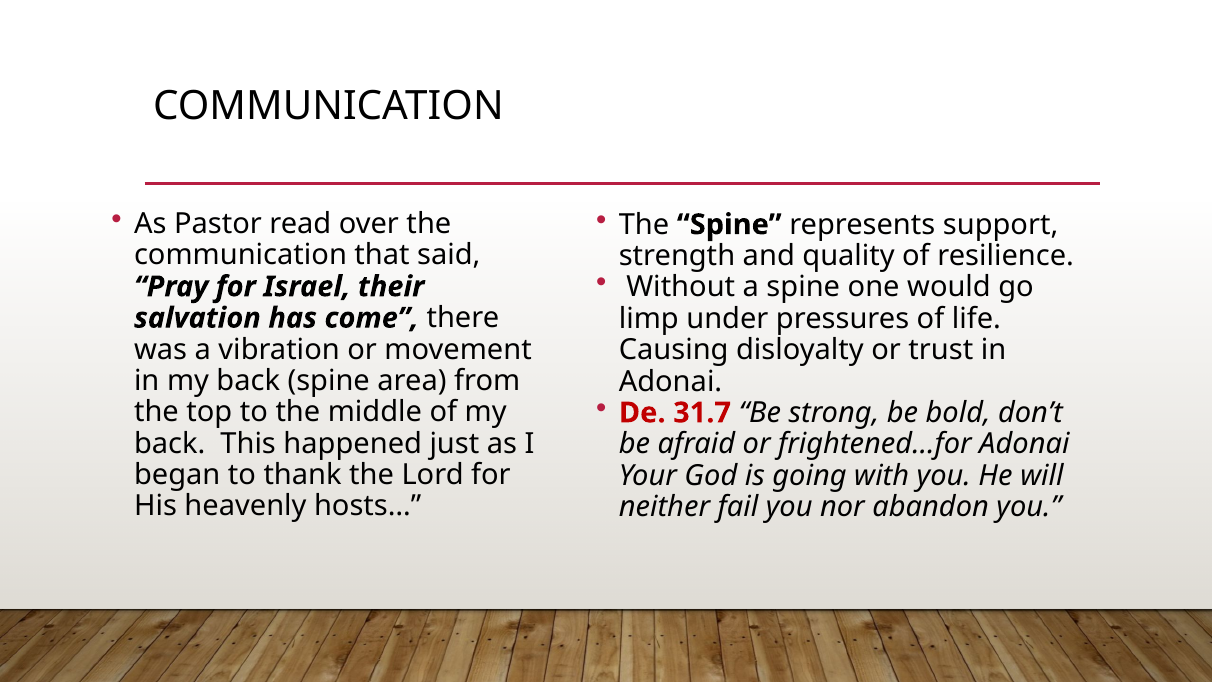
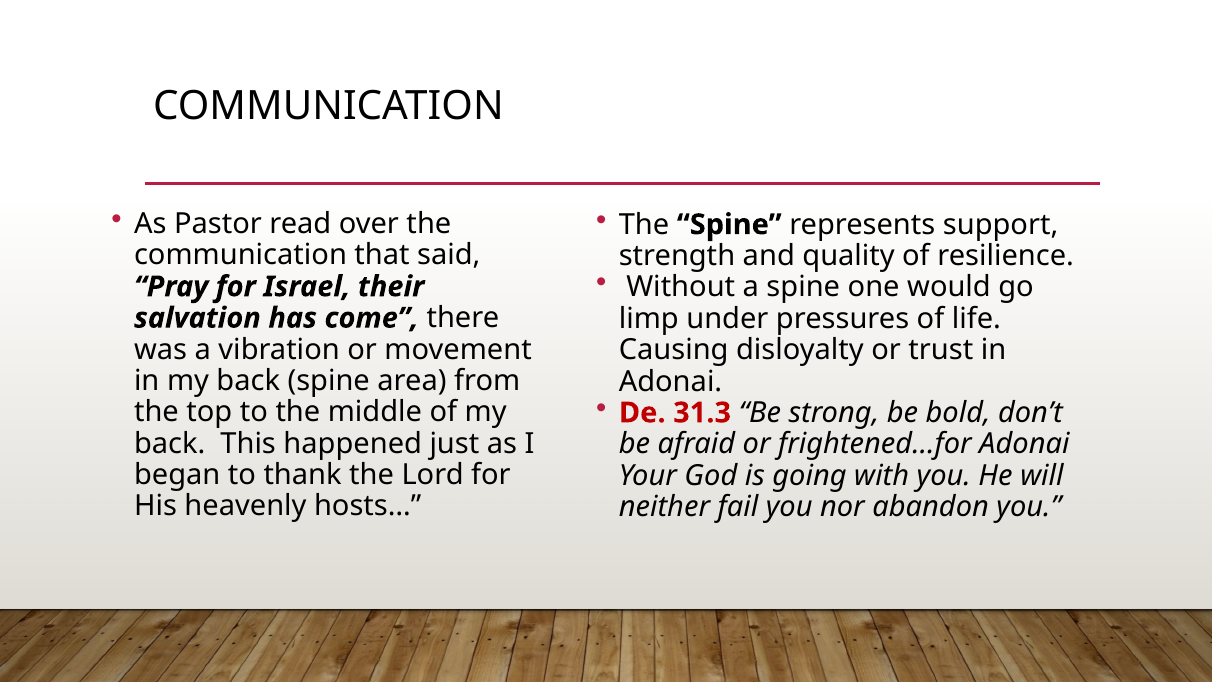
31.7: 31.7 -> 31.3
